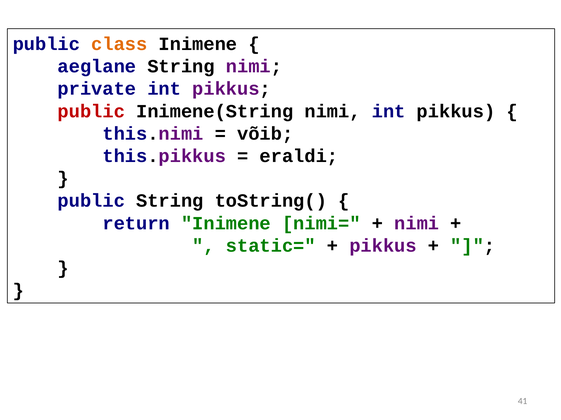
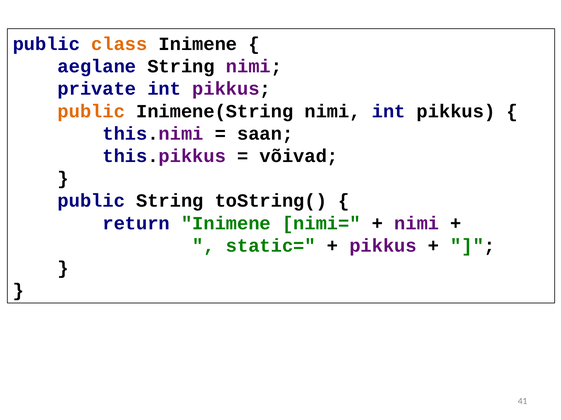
public at (91, 111) colour: red -> orange
võib: võib -> saan
eraldi: eraldi -> võivad
